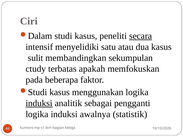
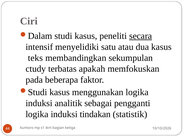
sulit: sulit -> teks
induksi at (39, 103) underline: present -> none
awalnya: awalnya -> tindakan
